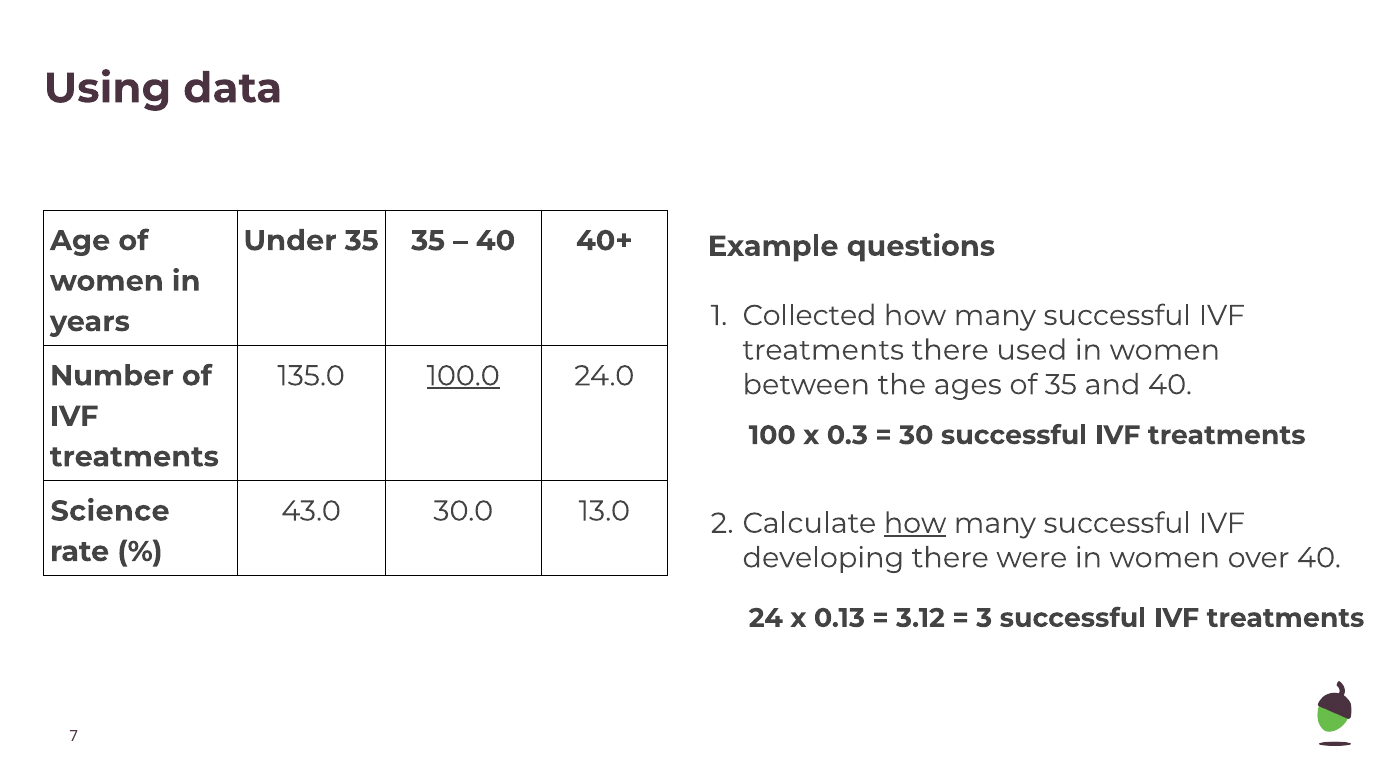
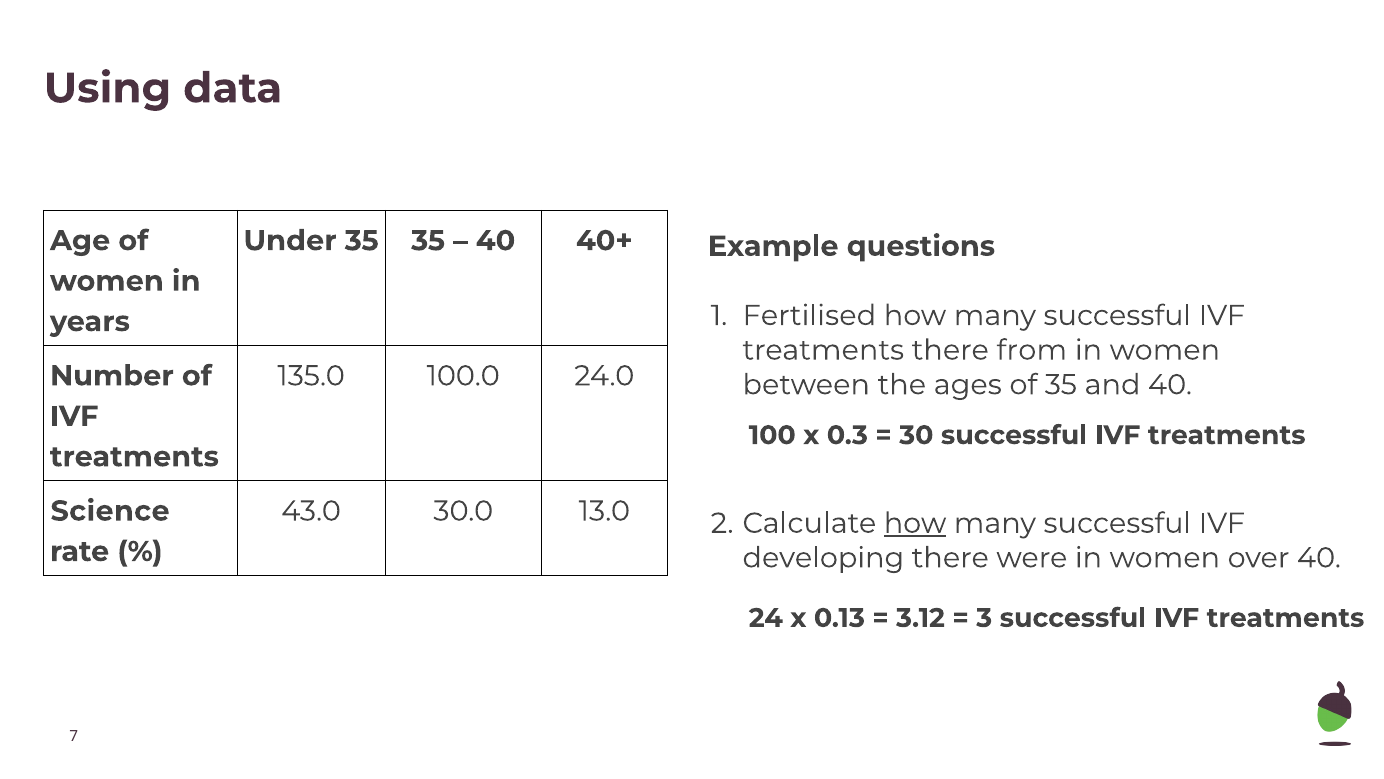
Collected: Collected -> Fertilised
used: used -> from
100.0 underline: present -> none
